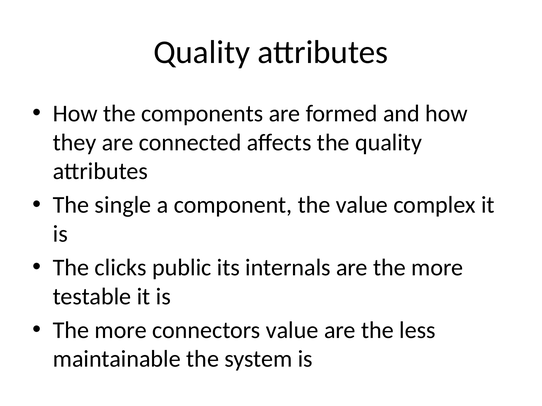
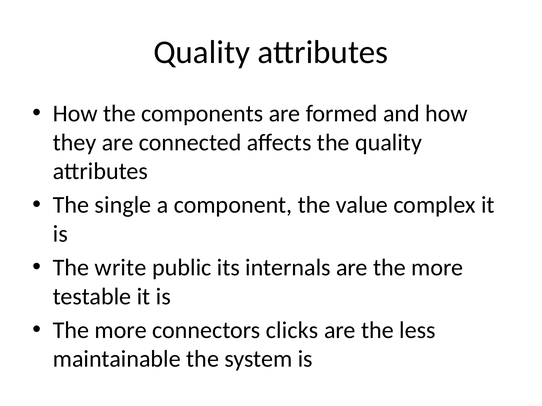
clicks: clicks -> write
connectors value: value -> clicks
